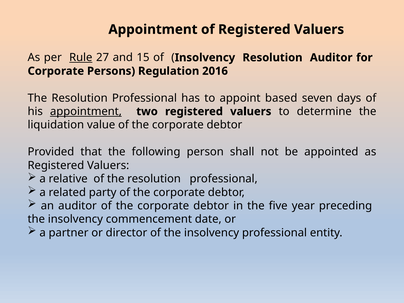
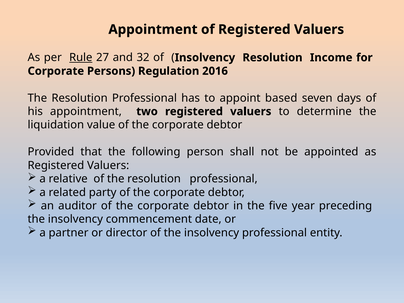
15: 15 -> 32
Resolution Auditor: Auditor -> Income
appointment at (86, 111) underline: present -> none
